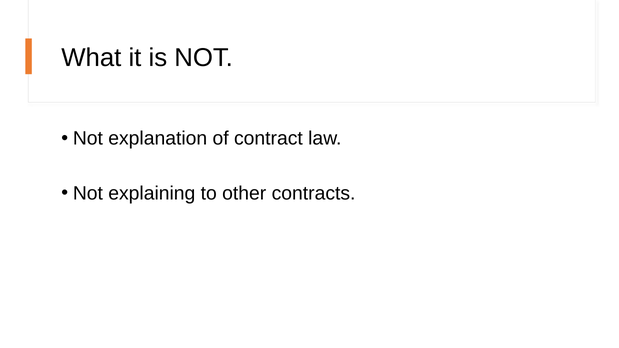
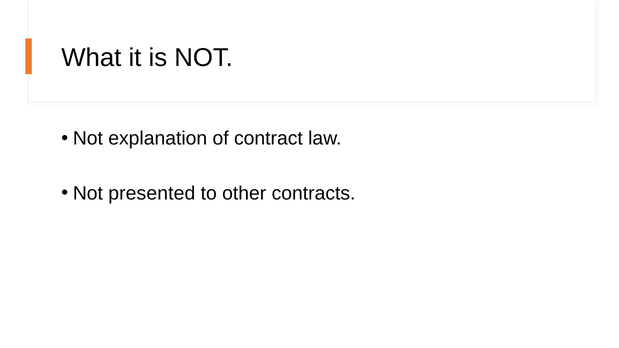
explaining: explaining -> presented
